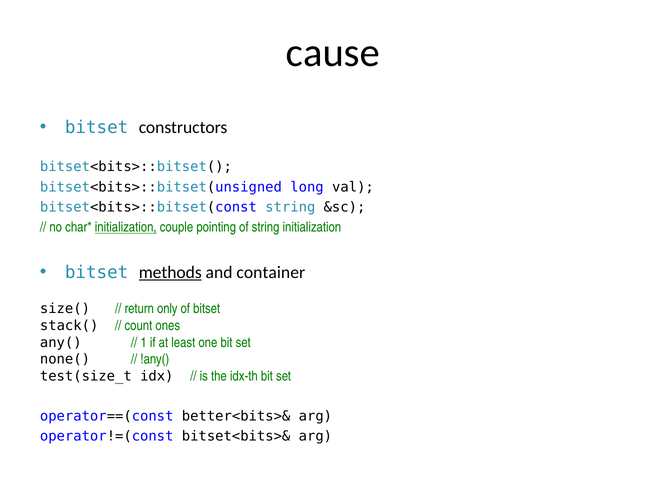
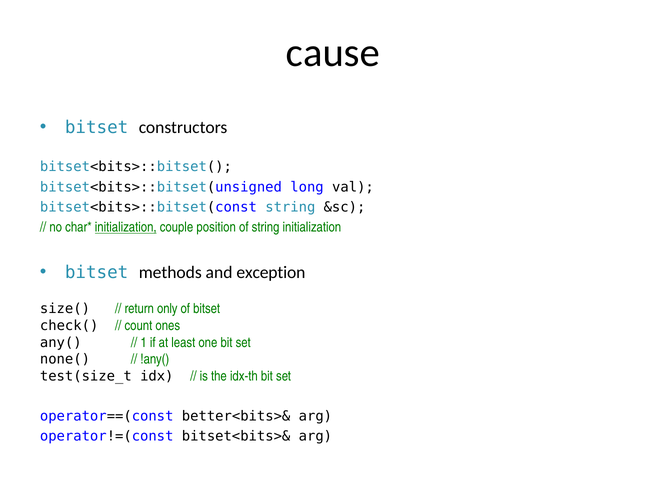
pointing: pointing -> position
methods underline: present -> none
container: container -> exception
stack(: stack( -> check(
